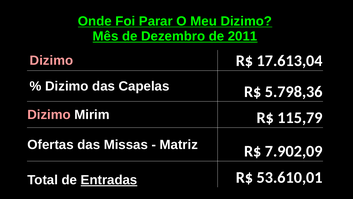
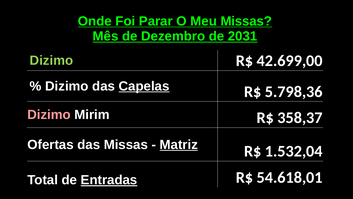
Meu Dizimo: Dizimo -> Missas
2011: 2011 -> 2031
Dizimo at (51, 60) colour: pink -> light green
17.613,04: 17.613,04 -> 42.699,00
Capelas underline: none -> present
115,79: 115,79 -> 358,37
Matriz underline: none -> present
7.902,09: 7.902,09 -> 1.532,04
53.610,01: 53.610,01 -> 54.618,01
